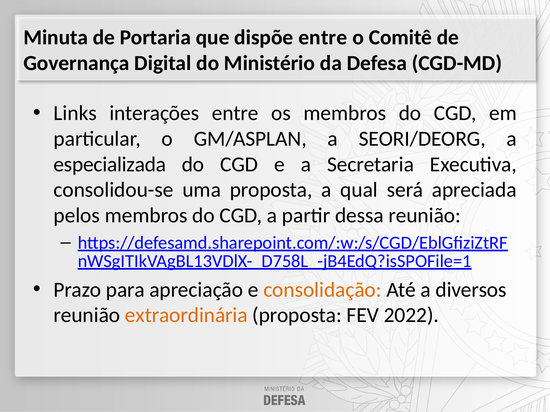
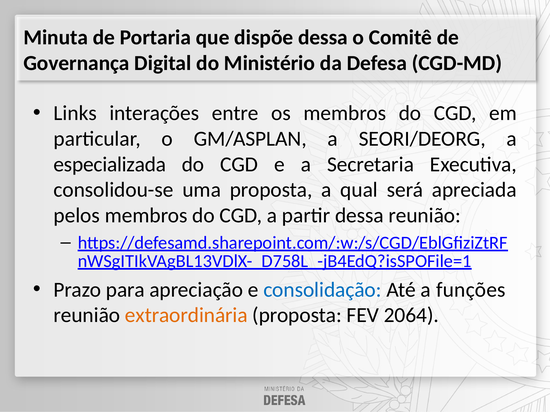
dispõe entre: entre -> dessa
consolidação colour: orange -> blue
diversos: diversos -> funções
2022: 2022 -> 2064
